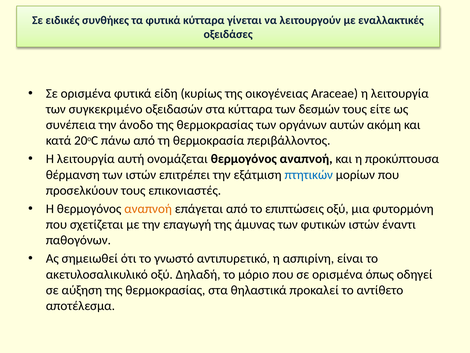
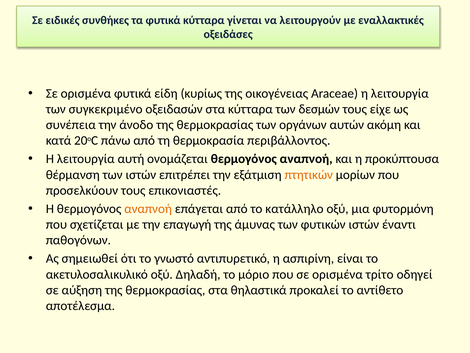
είτε: είτε -> είχε
πτητικών colour: blue -> orange
επιπτώσεις: επιπτώσεις -> κατάλληλο
όπως: όπως -> τρίτο
